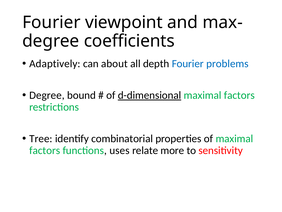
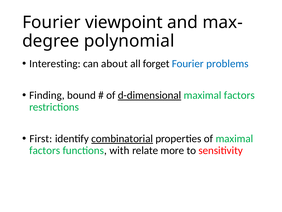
coefficients: coefficients -> polynomial
Adaptively: Adaptively -> Interesting
depth: depth -> forget
Degree at (47, 95): Degree -> Finding
Tree: Tree -> First
combinatorial underline: none -> present
uses: uses -> with
